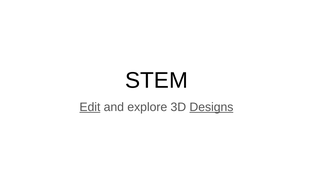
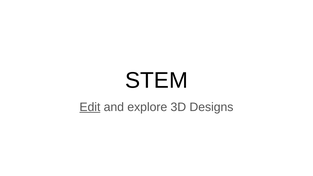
Designs underline: present -> none
